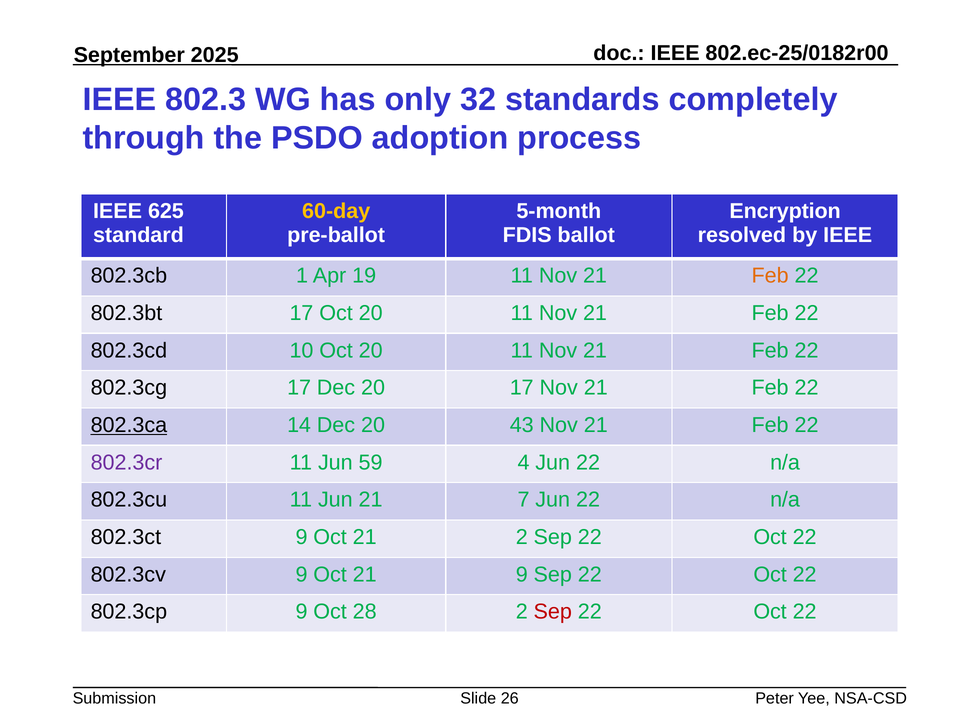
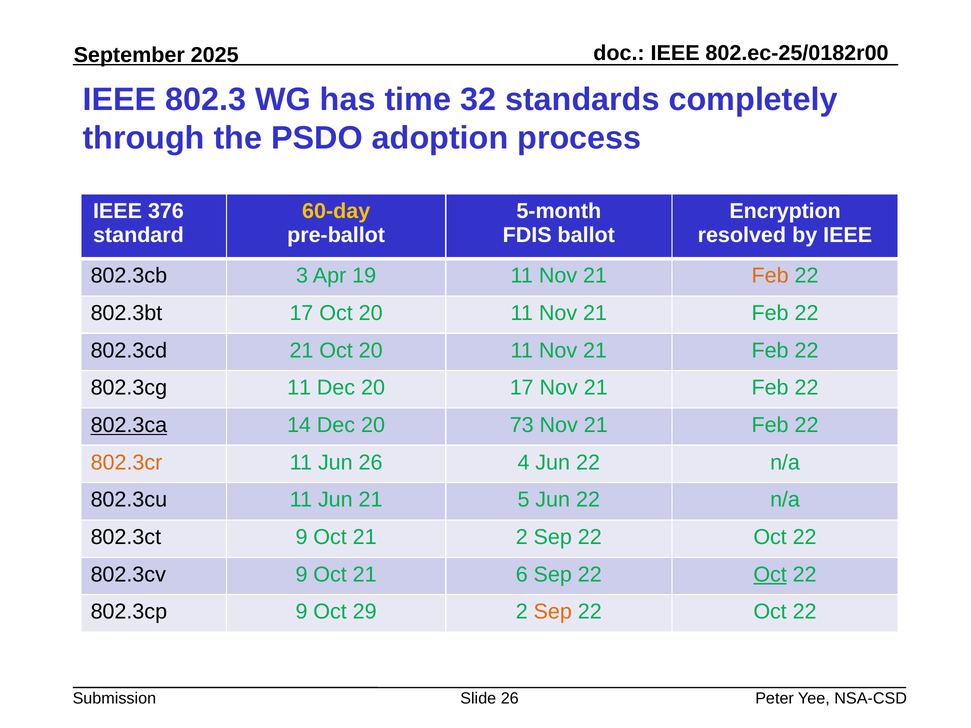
only: only -> time
625: 625 -> 376
1: 1 -> 3
802.3cd 10: 10 -> 21
802.3cg 17: 17 -> 11
43: 43 -> 73
802.3cr colour: purple -> orange
Jun 59: 59 -> 26
7: 7 -> 5
21 9: 9 -> 6
Oct at (770, 575) underline: none -> present
28: 28 -> 29
Sep at (553, 612) colour: red -> orange
